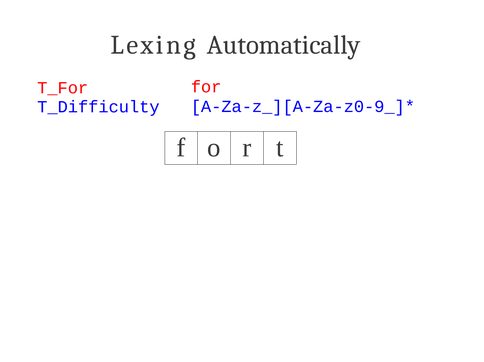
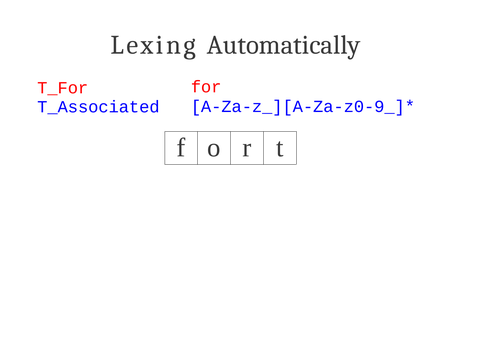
T_Difficulty: T_Difficulty -> T_Associated
